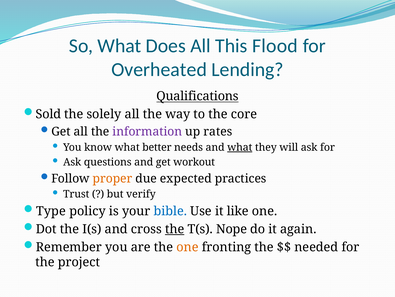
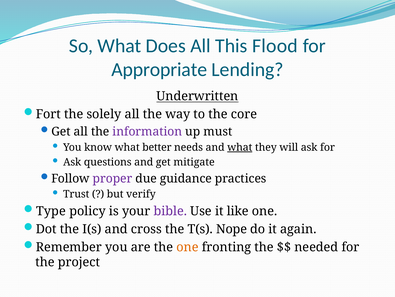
Overheated: Overheated -> Appropriate
Qualifications: Qualifications -> Underwritten
Sold: Sold -> Fort
rates: rates -> must
workout: workout -> mitigate
proper colour: orange -> purple
expected: expected -> guidance
bible colour: blue -> purple
the at (175, 229) underline: present -> none
